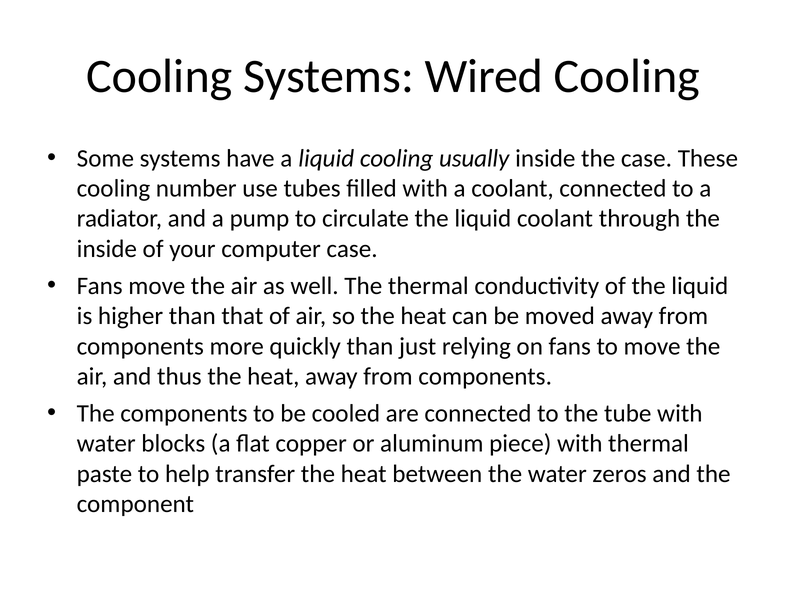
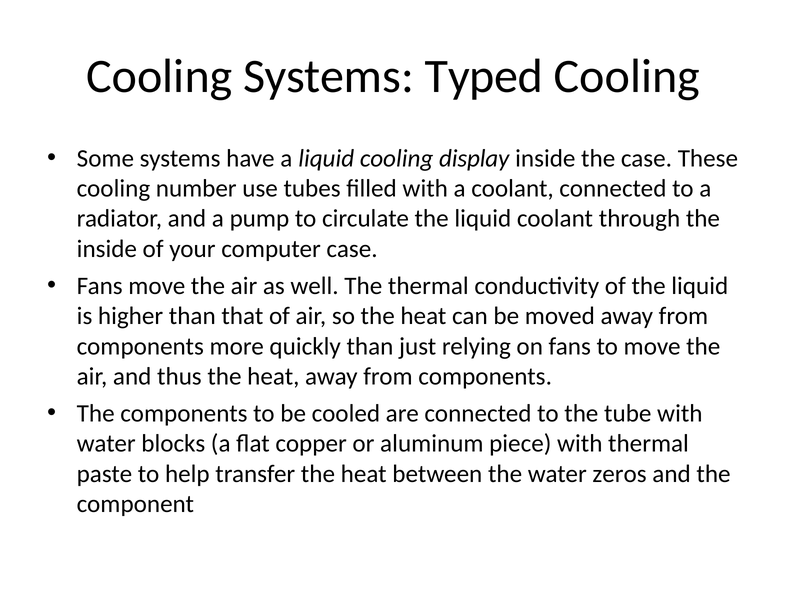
Wired: Wired -> Typed
usually: usually -> display
